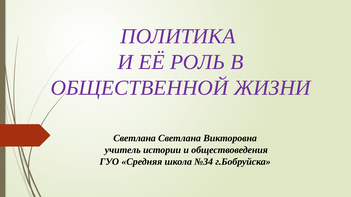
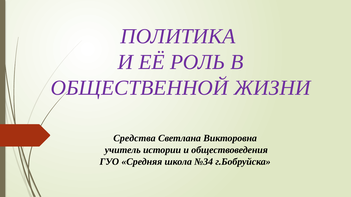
Светлана at (135, 139): Светлана -> Средства
